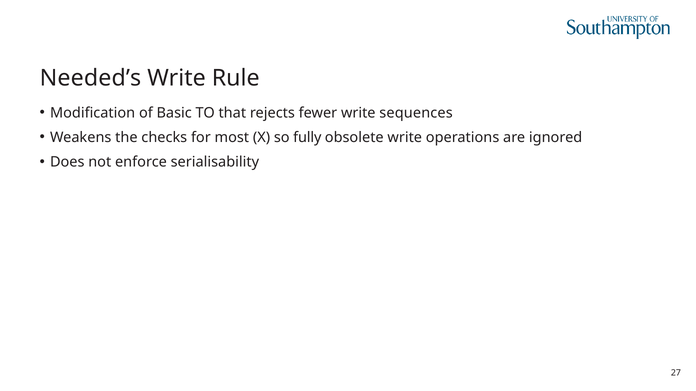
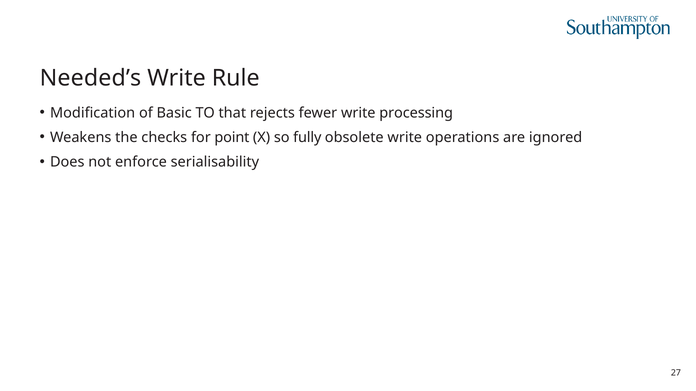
sequences: sequences -> processing
most: most -> point
